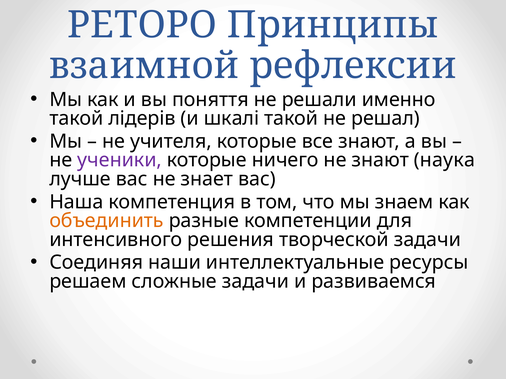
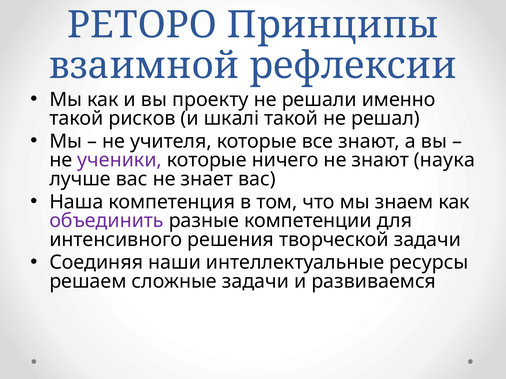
поняття: поняття -> проекту
лідерів: лідерів -> рисков
объединить colour: orange -> purple
